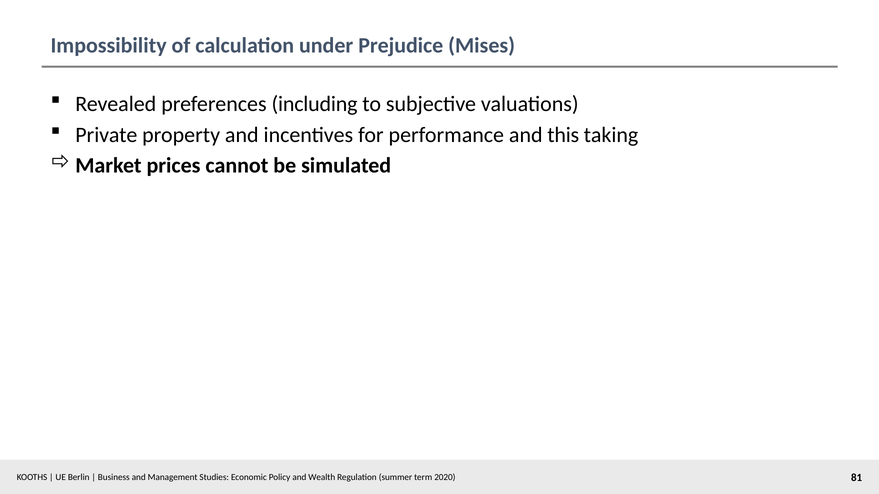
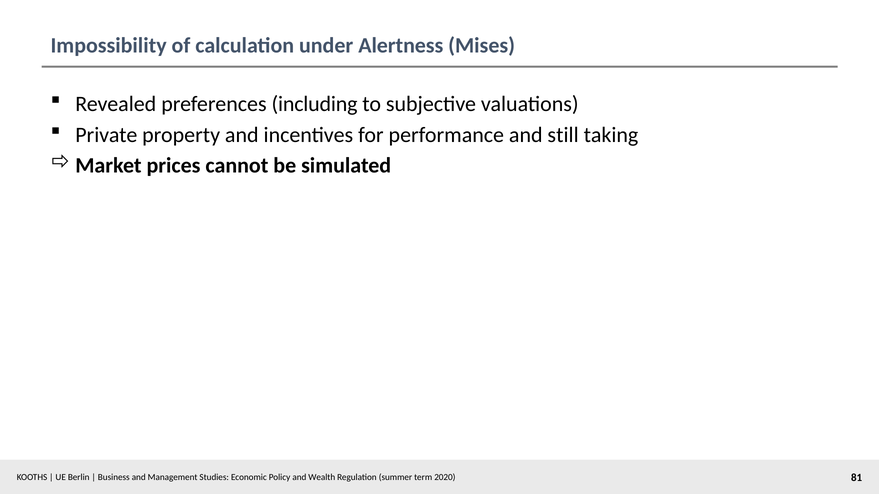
Prejudice: Prejudice -> Alertness
this: this -> still
